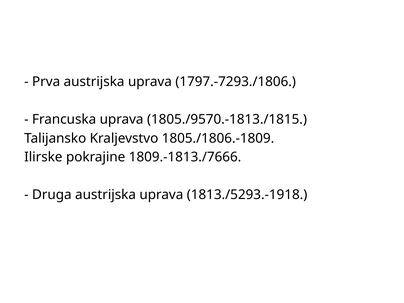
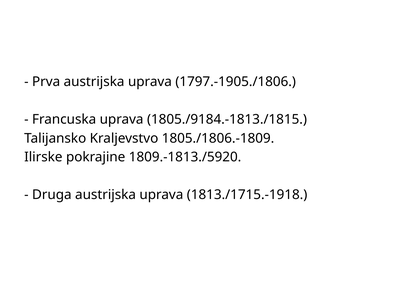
1797.-7293./1806: 1797.-7293./1806 -> 1797.-1905./1806
1805./9570.-1813./1815: 1805./9570.-1813./1815 -> 1805./9184.-1813./1815
1809.-1813./7666: 1809.-1813./7666 -> 1809.-1813./5920
1813./5293.-1918: 1813./5293.-1918 -> 1813./1715.-1918
